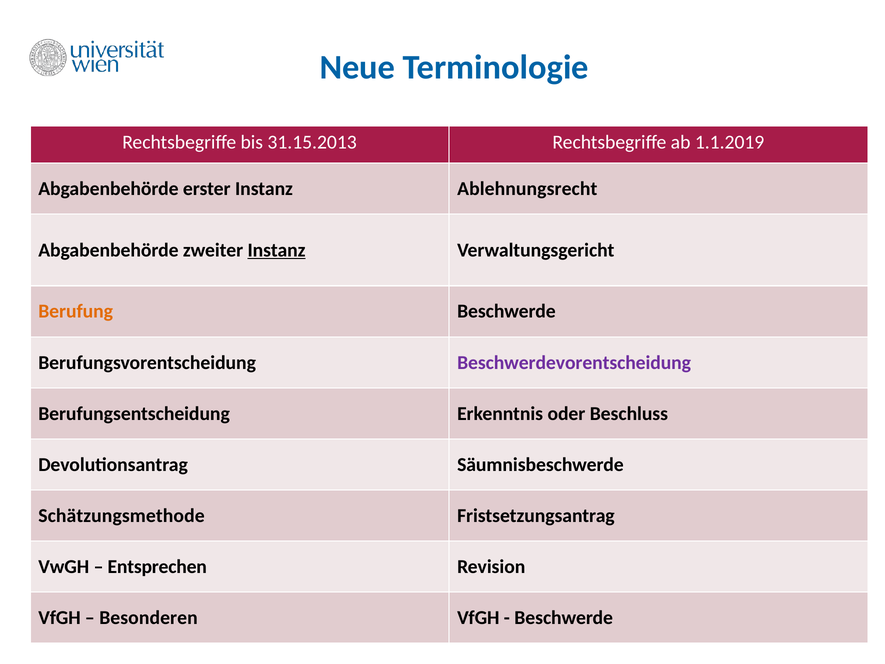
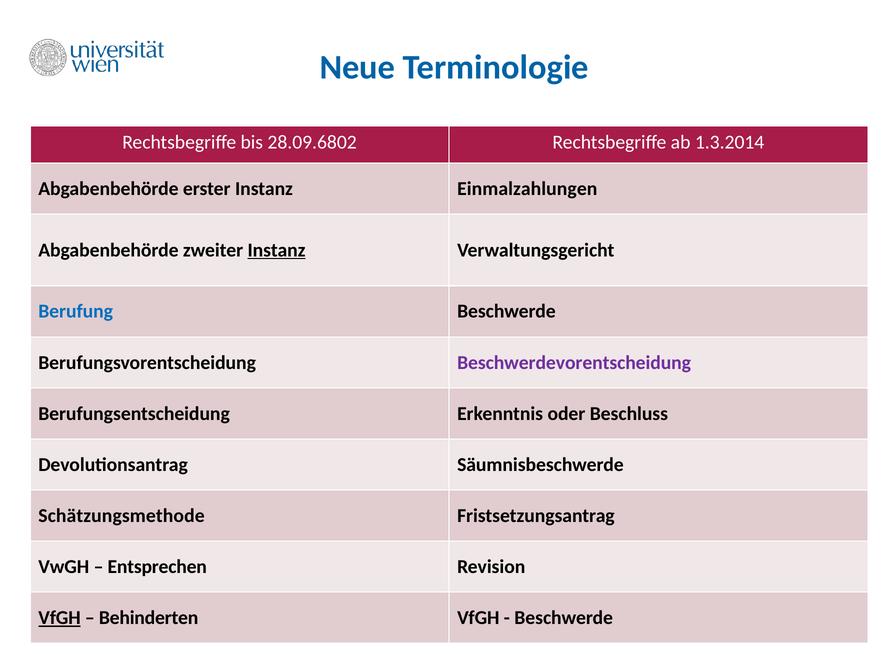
31.15.2013: 31.15.2013 -> 28.09.6802
1.1.2019: 1.1.2019 -> 1.3.2014
Ablehnungsrecht: Ablehnungsrecht -> Einmalzahlungen
Berufung colour: orange -> blue
VfGH at (59, 618) underline: none -> present
Besonderen: Besonderen -> Behinderten
